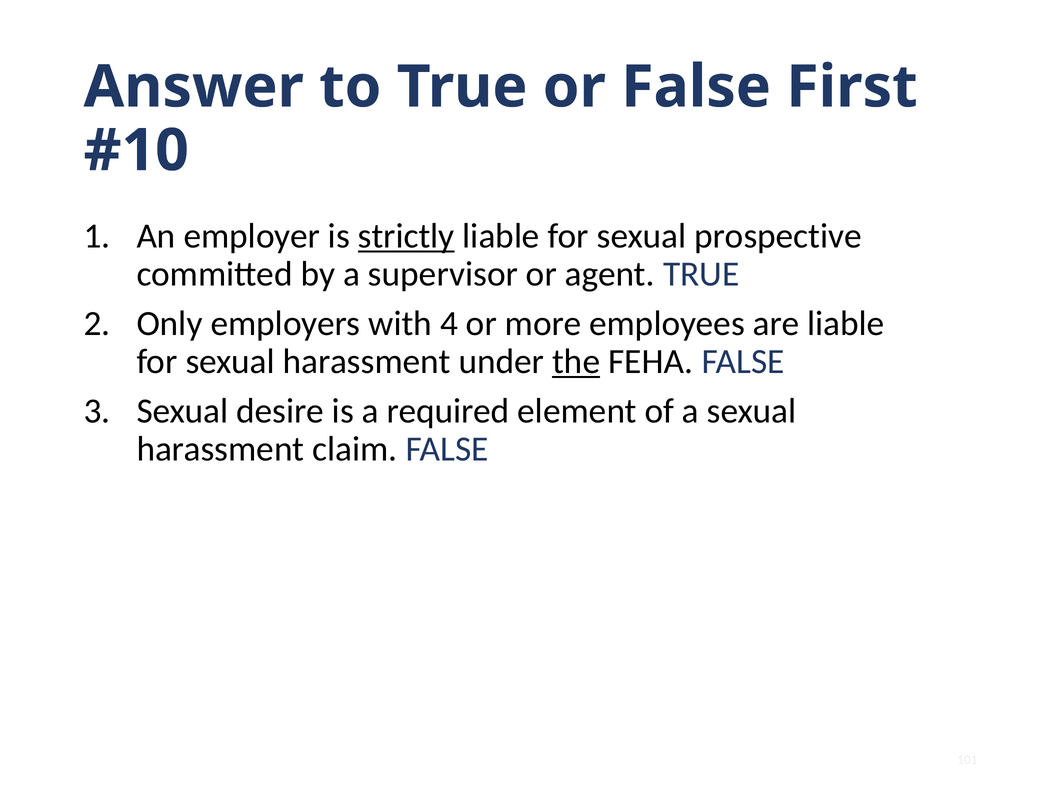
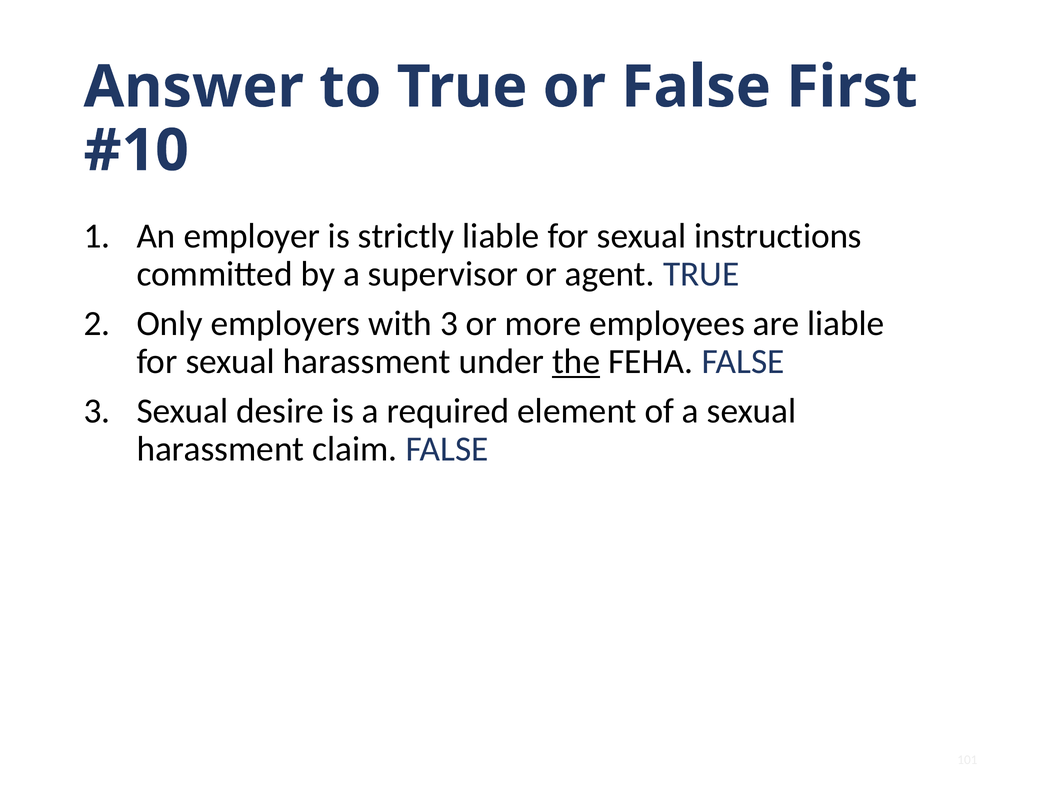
strictly underline: present -> none
prospective: prospective -> instructions
with 4: 4 -> 3
